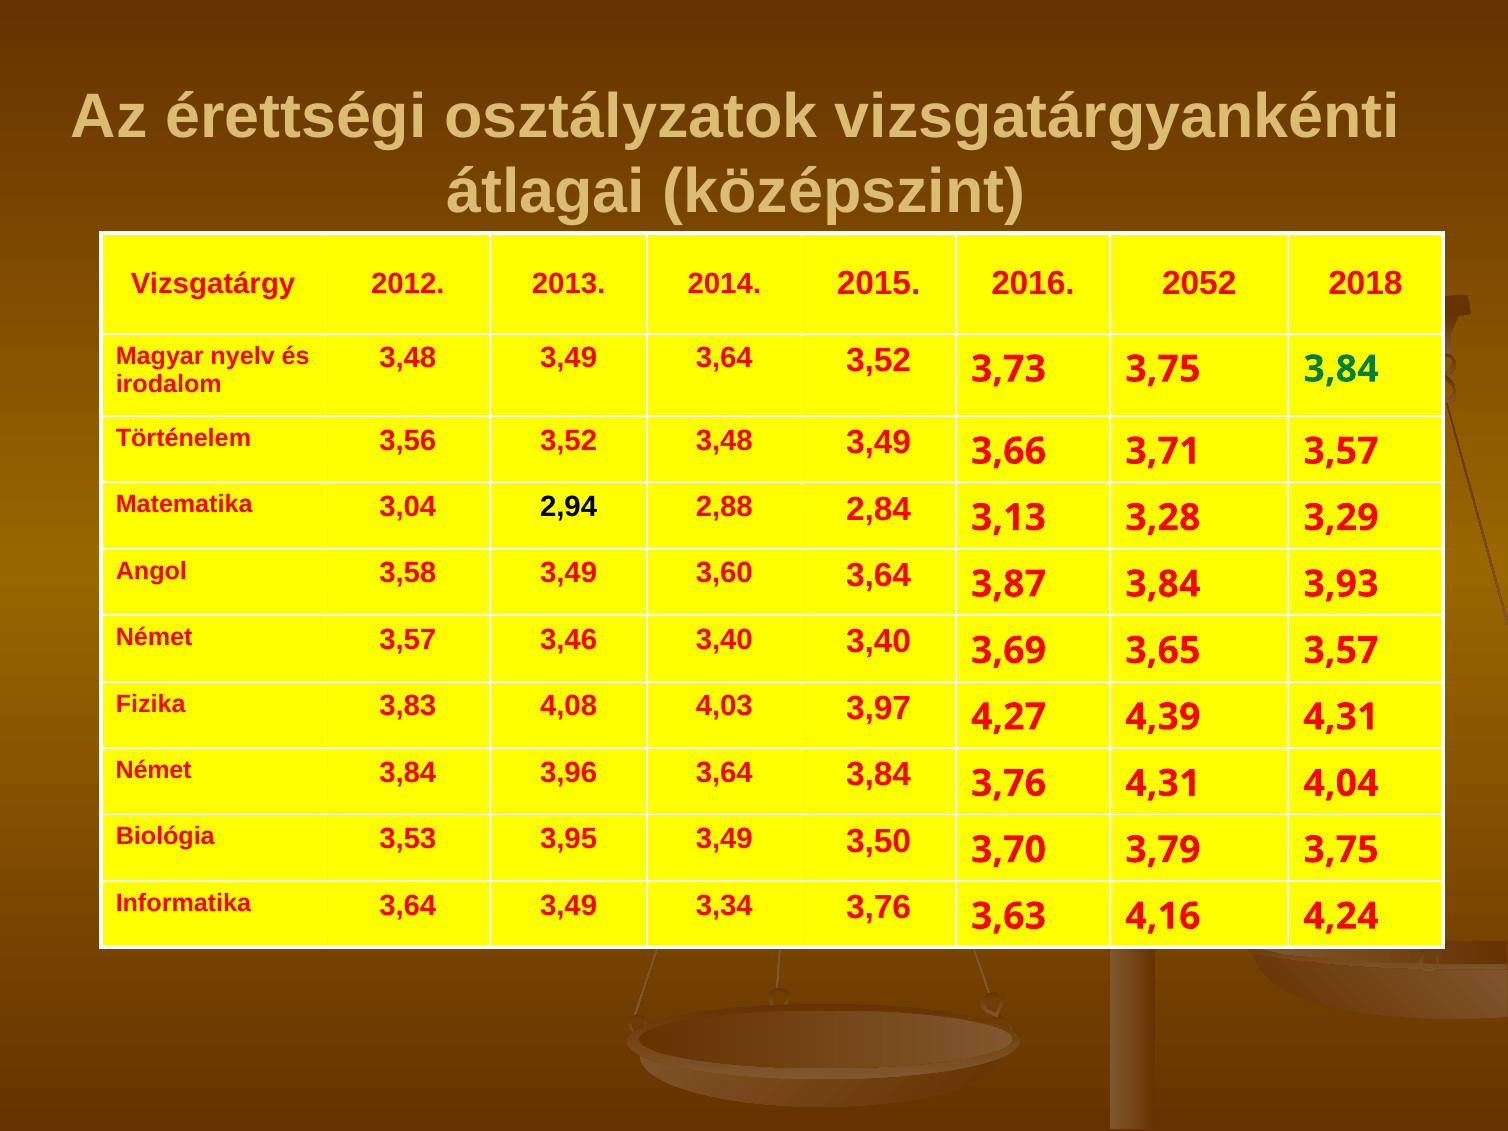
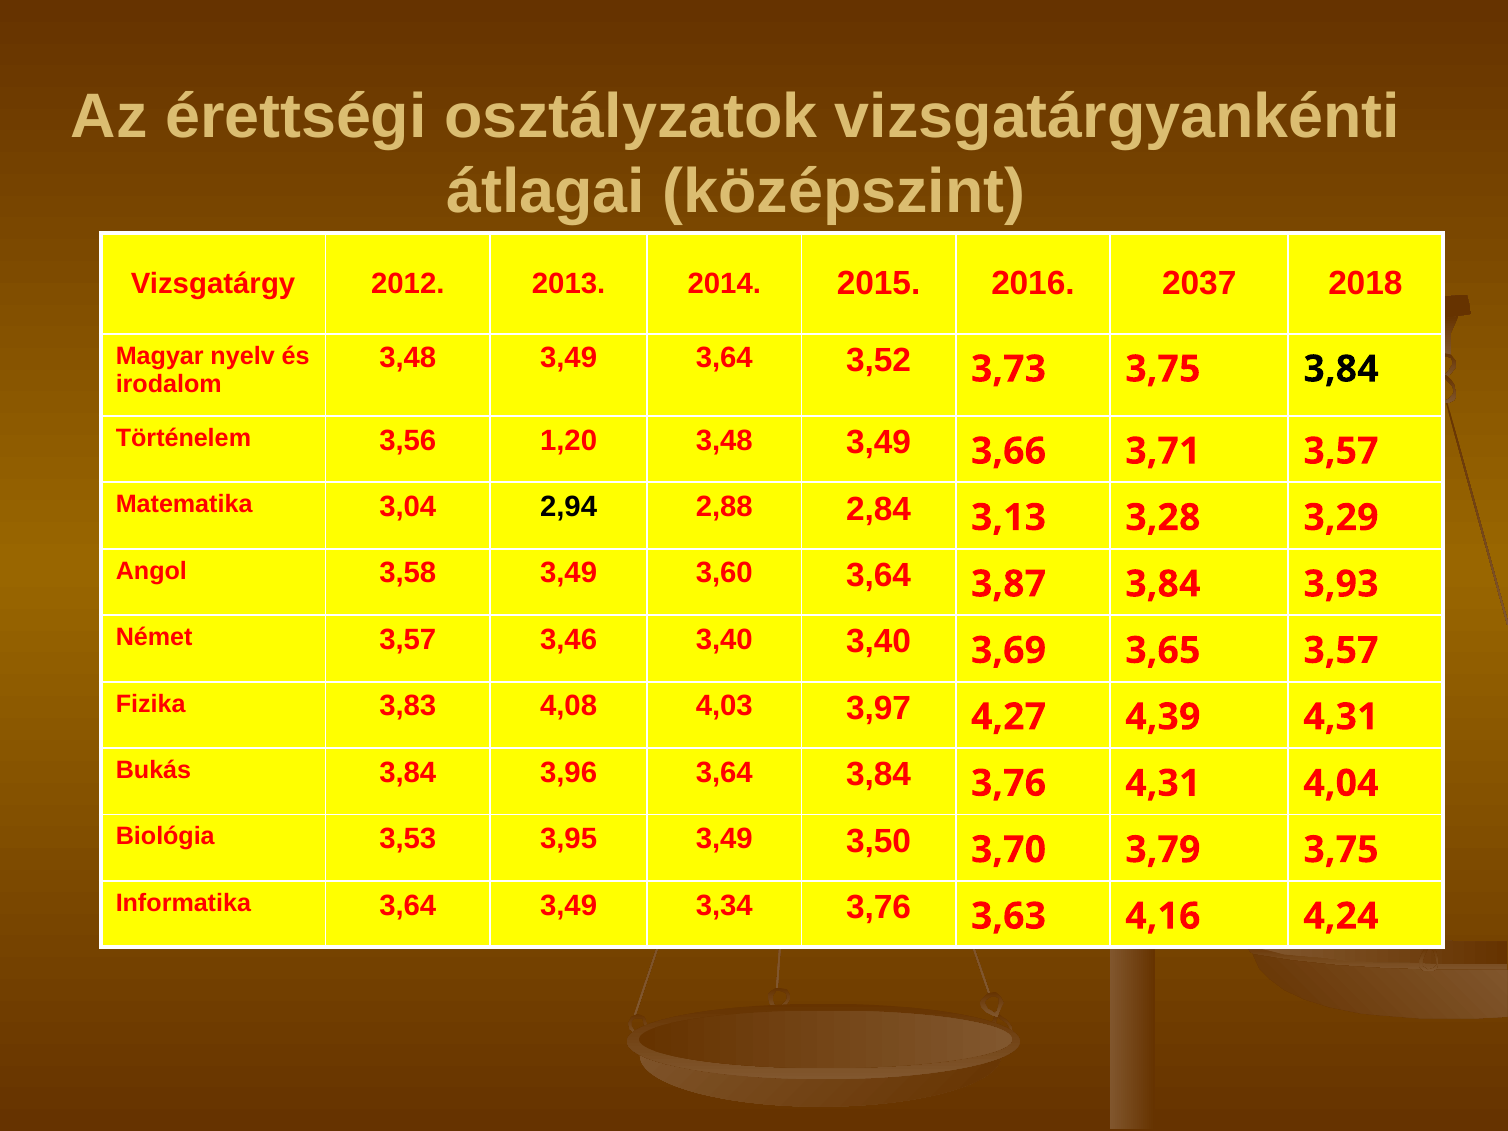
2052: 2052 -> 2037
3,84 at (1341, 369) colour: green -> black
3,56 3,52: 3,52 -> 1,20
Német at (154, 770): Német -> Bukás
